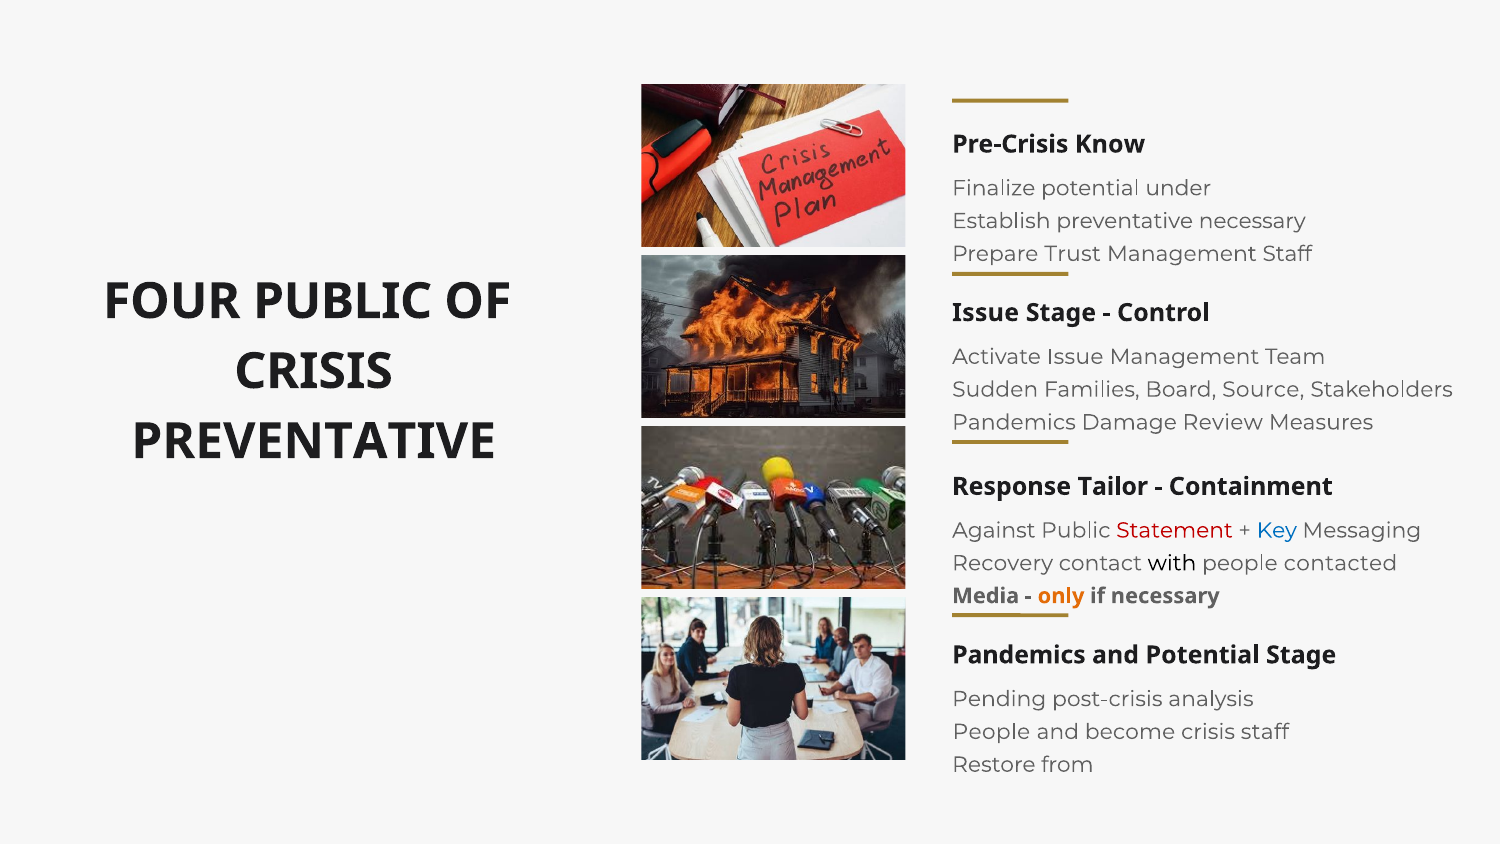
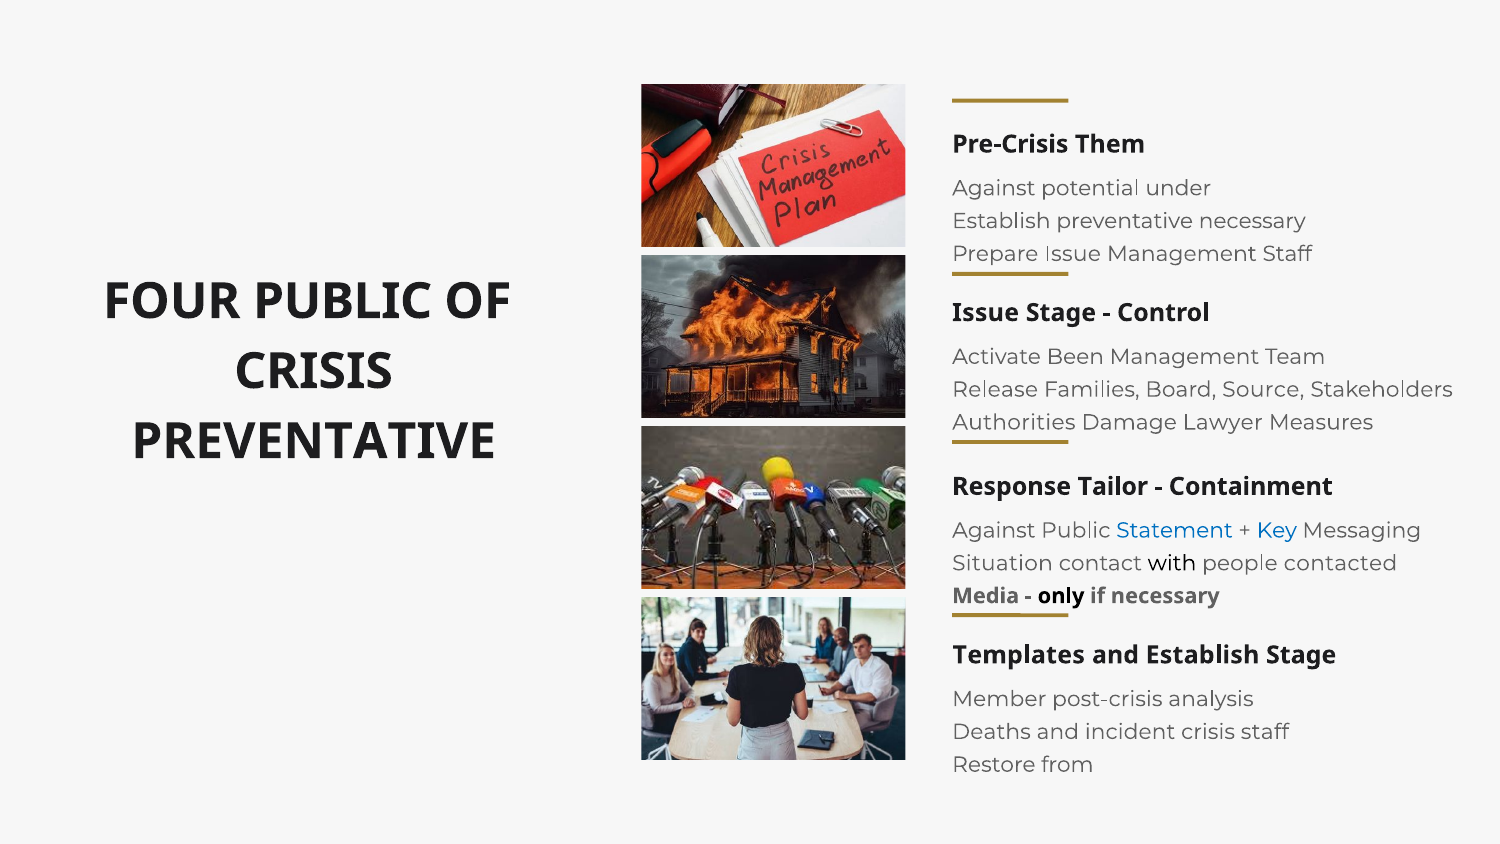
Know: Know -> Them
Finalize at (994, 188): Finalize -> Against
Prepare Trust: Trust -> Issue
Activate Issue: Issue -> Been
Sudden: Sudden -> Release
Pandemics at (1014, 422): Pandemics -> Authorities
Review: Review -> Lawyer
Statement colour: red -> blue
Recovery: Recovery -> Situation
only colour: orange -> black
Pandemics at (1019, 655): Pandemics -> Templates
and Potential: Potential -> Establish
Pending: Pending -> Member
People at (991, 732): People -> Deaths
become: become -> incident
